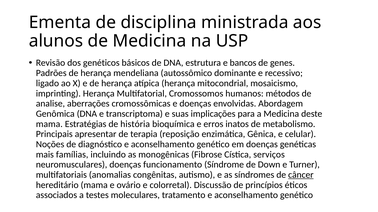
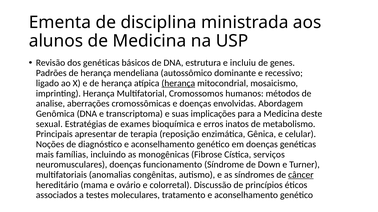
dos genéticos: genéticos -> genéticas
bancos: bancos -> incluiu
herança at (178, 83) underline: none -> present
mama at (49, 124): mama -> sexual
história: história -> exames
